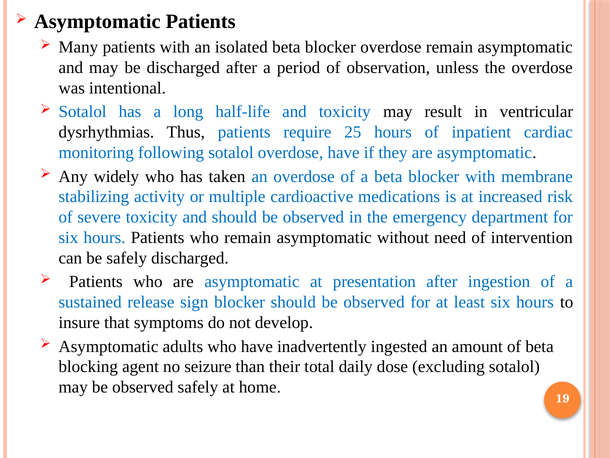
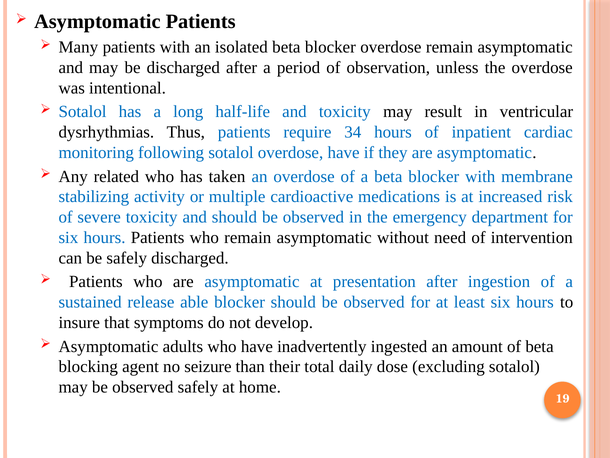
25: 25 -> 34
widely: widely -> related
sign: sign -> able
